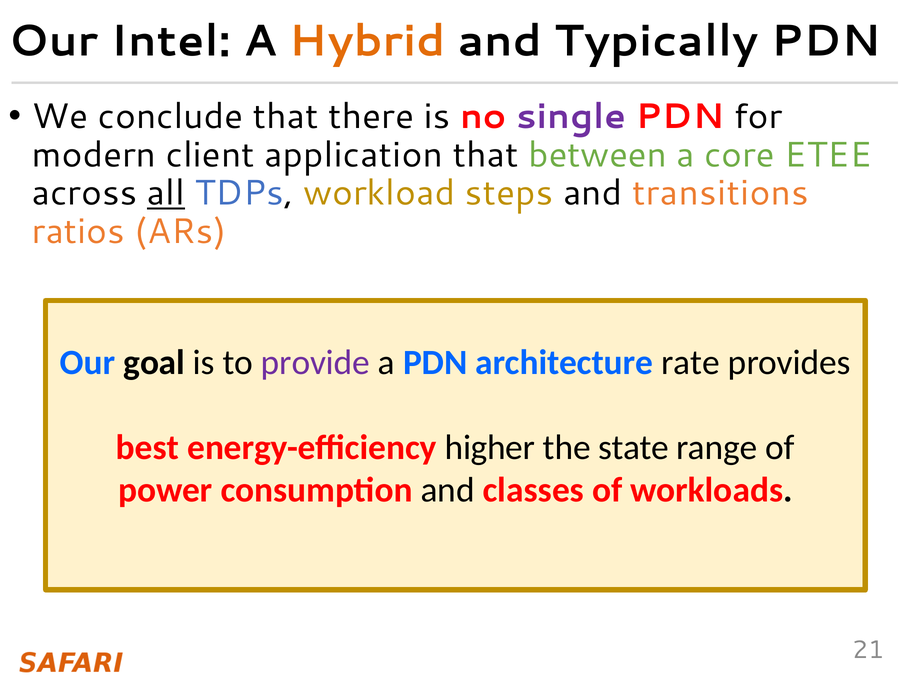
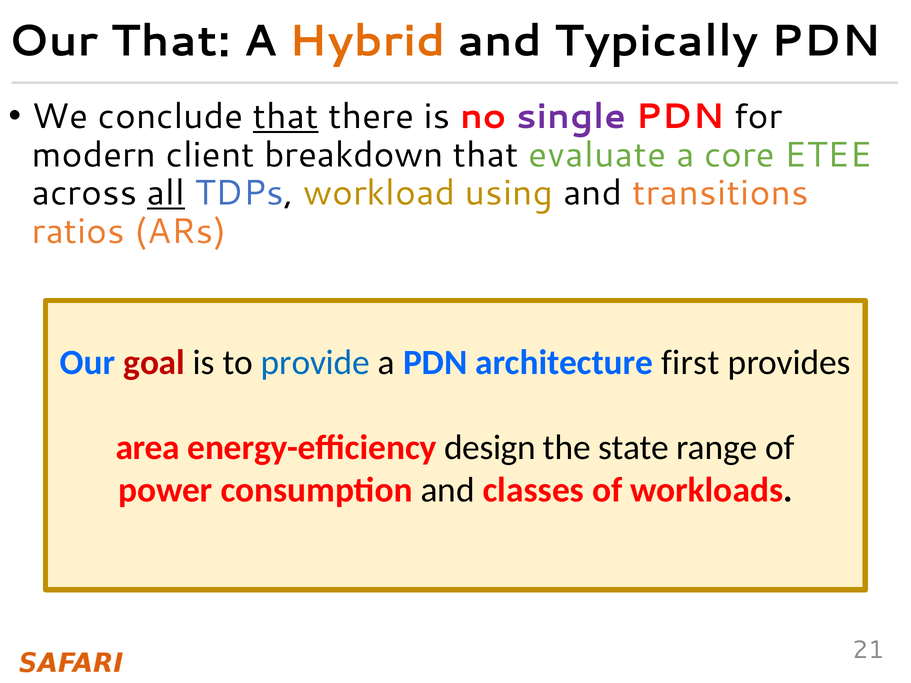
Our Intel: Intel -> That
that at (286, 117) underline: none -> present
application: application -> breakdown
between: between -> evaluate
steps: steps -> using
goal colour: black -> red
provide colour: purple -> blue
rate: rate -> first
best: best -> area
higher: higher -> design
